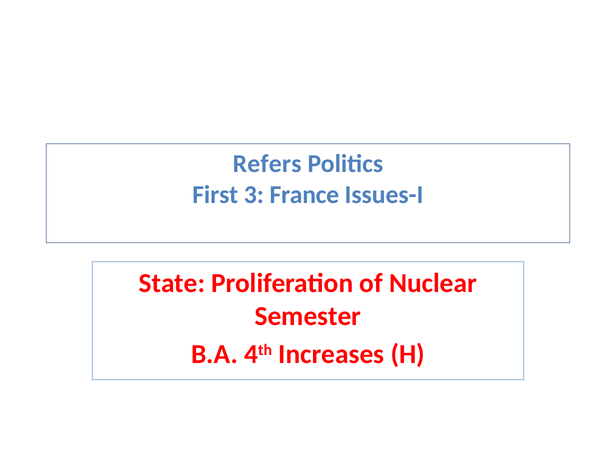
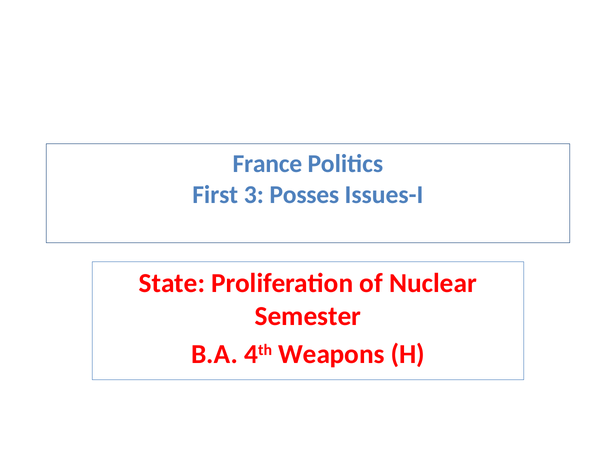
Refers: Refers -> France
France: France -> Posses
Increases: Increases -> Weapons
